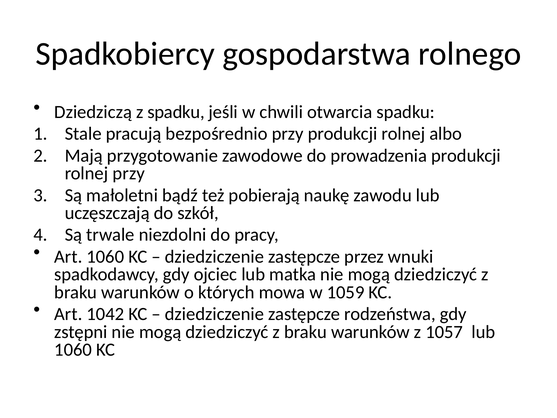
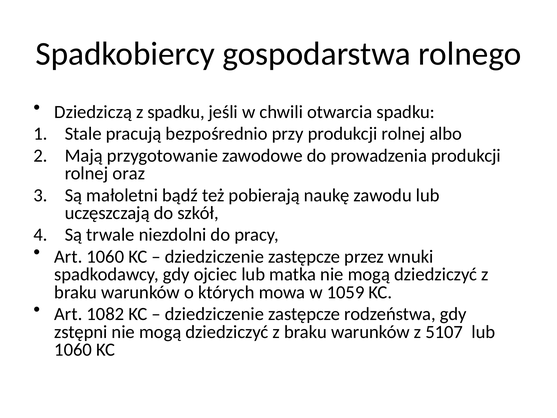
rolnej przy: przy -> oraz
1042: 1042 -> 1082
1057: 1057 -> 5107
